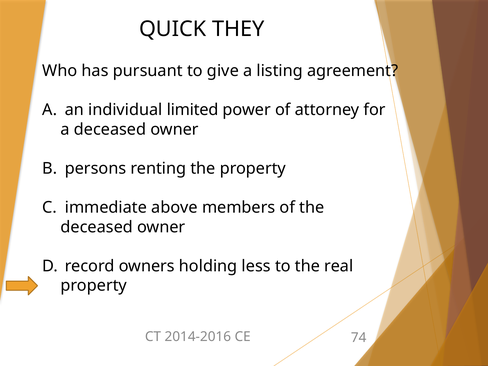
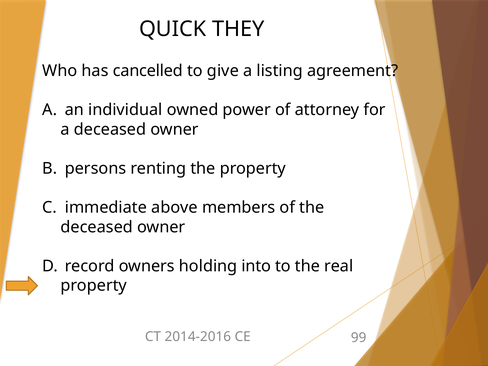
pursuant: pursuant -> cancelled
limited: limited -> owned
less: less -> into
74: 74 -> 99
